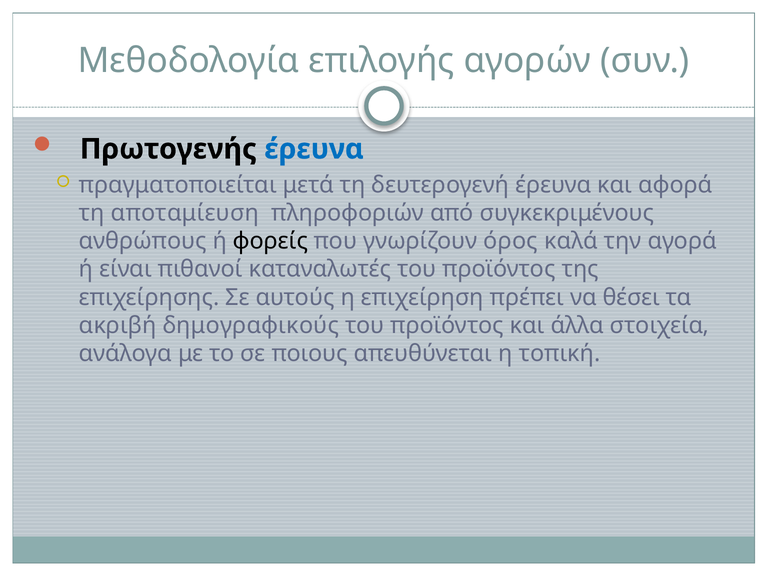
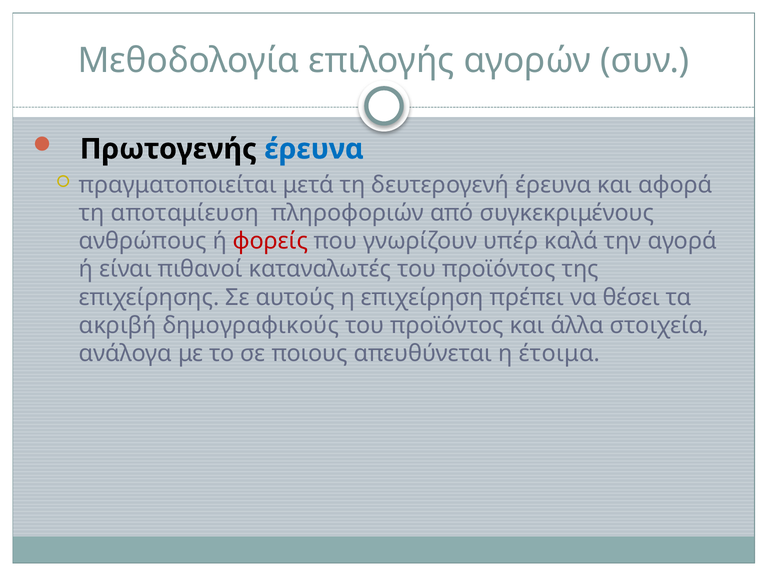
φορείς colour: black -> red
όρος: όρος -> υπέρ
τοπική: τοπική -> έτοιμα
